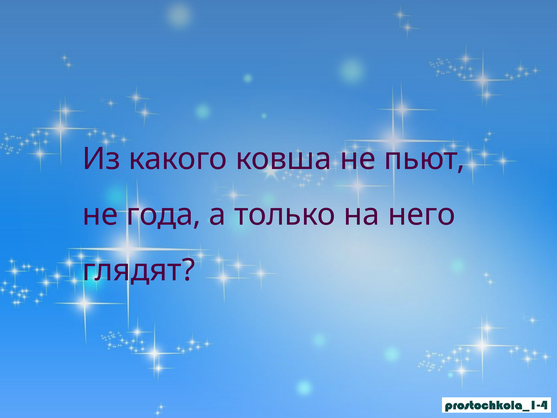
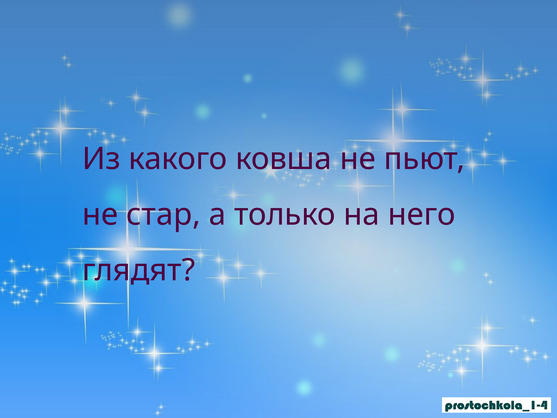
года: года -> стар
